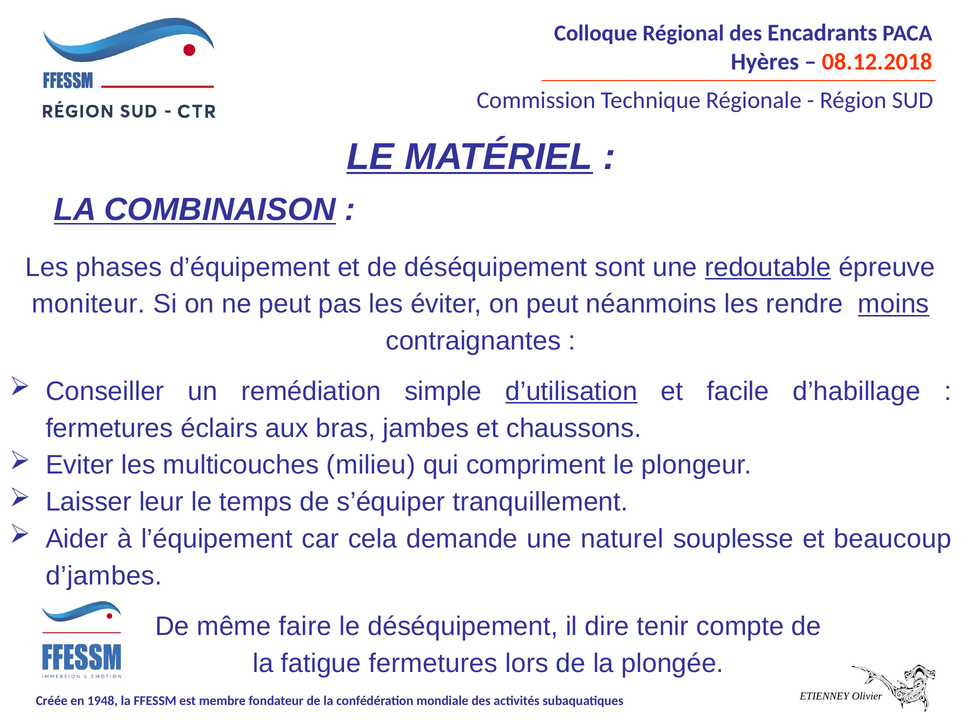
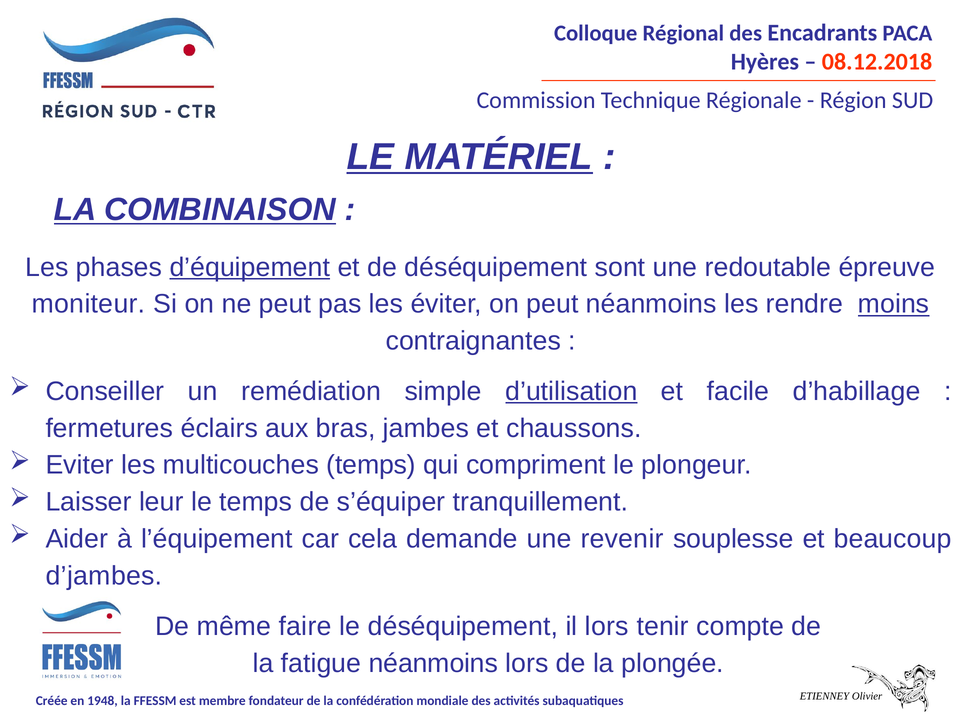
d’équipement underline: none -> present
redoutable underline: present -> none
multicouches milieu: milieu -> temps
naturel: naturel -> revenir
il dire: dire -> lors
fatigue fermetures: fermetures -> néanmoins
